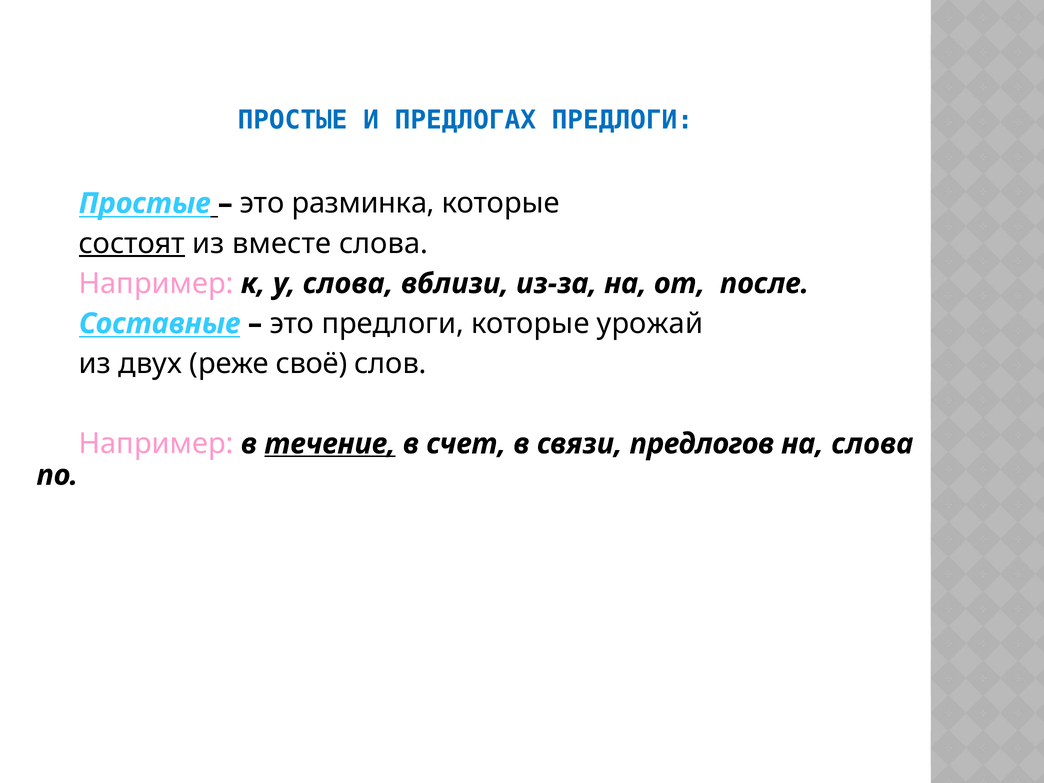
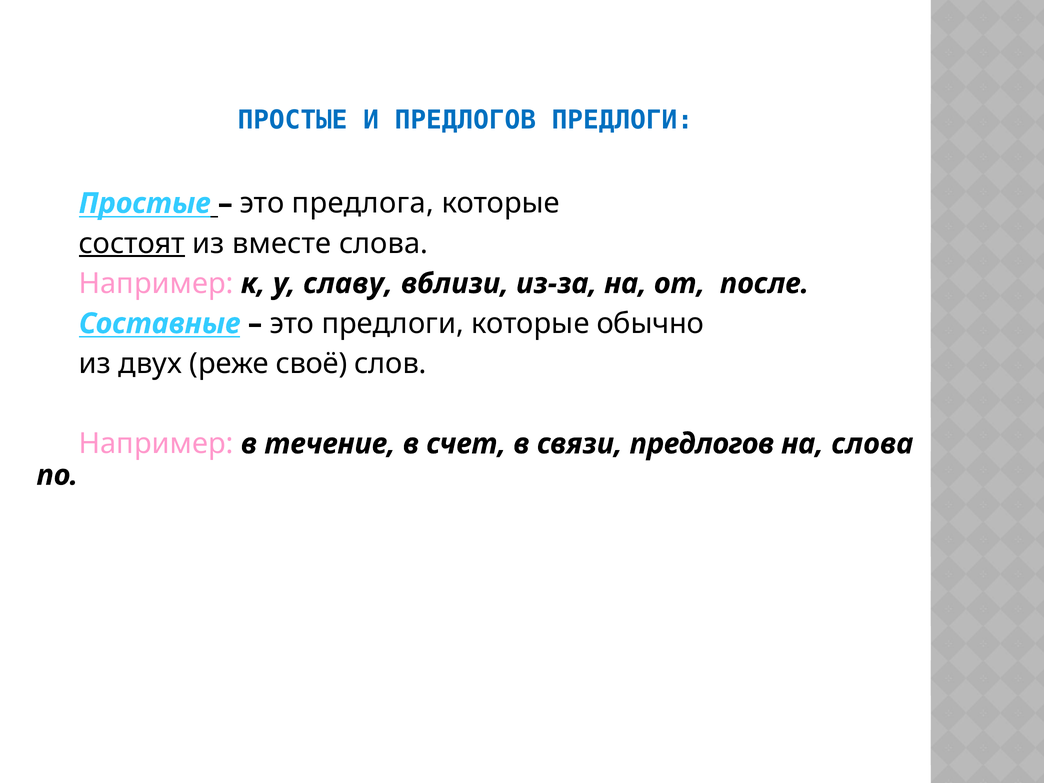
И ПРЕДЛОГАХ: ПРЕДЛОГАХ -> ПРЕДЛОГОВ
разминка: разминка -> предлога
у слова: слова -> славу
урожай: урожай -> обычно
течение underline: present -> none
